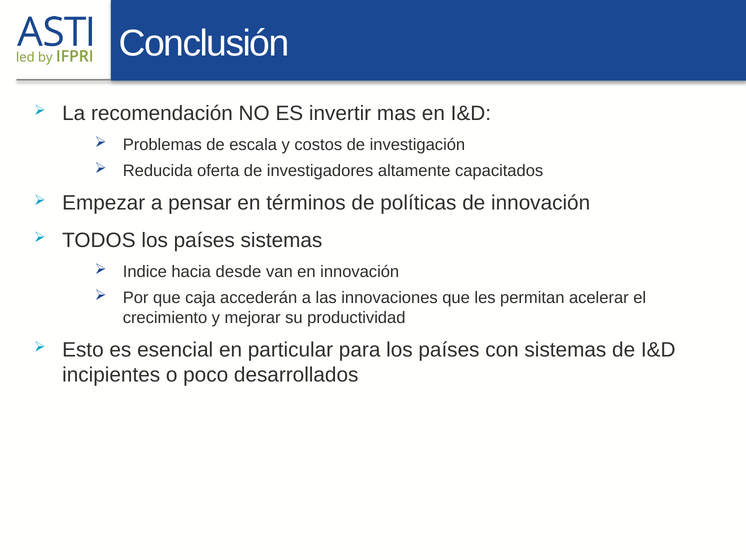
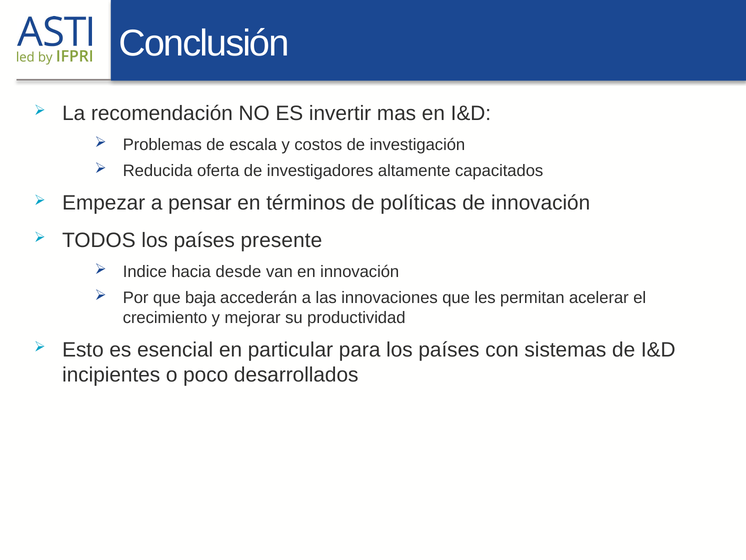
países sistemas: sistemas -> presente
caja: caja -> baja
